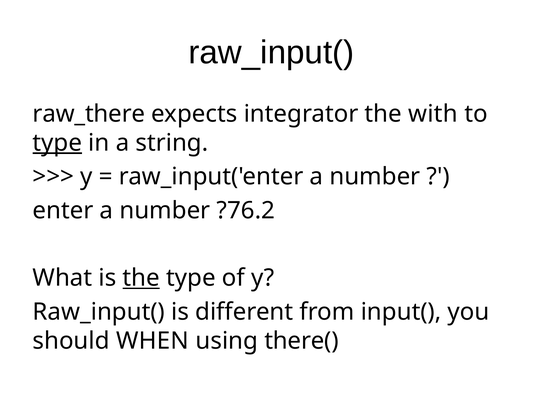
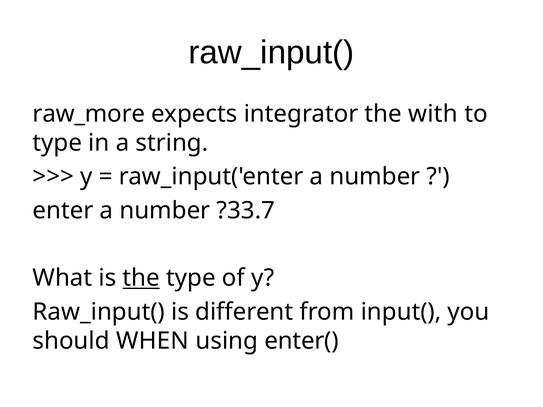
raw_there: raw_there -> raw_more
type at (57, 143) underline: present -> none
?76.2: ?76.2 -> ?33.7
there(: there( -> enter(
